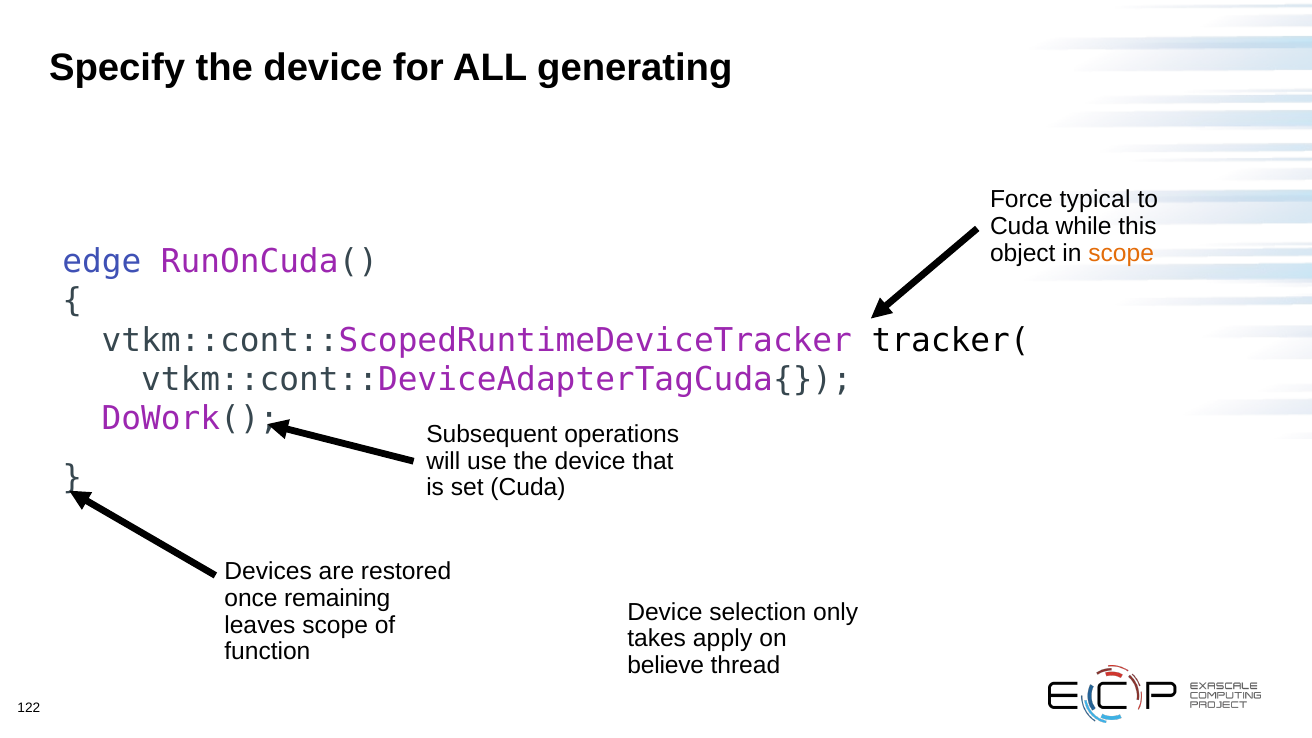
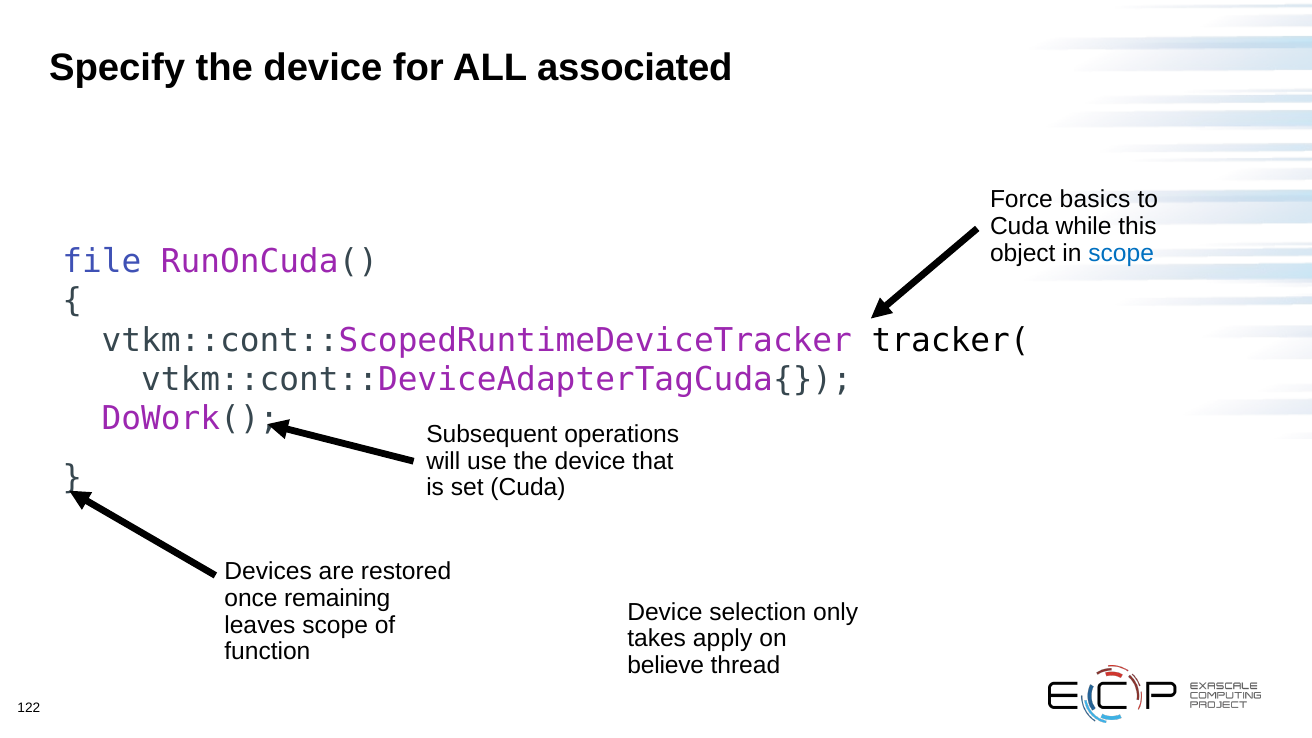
generating: generating -> associated
typical: typical -> basics
scope at (1121, 253) colour: orange -> blue
edge: edge -> file
